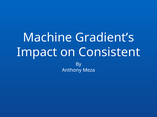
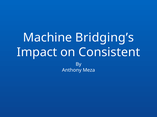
Gradient’s: Gradient’s -> Bridging’s
